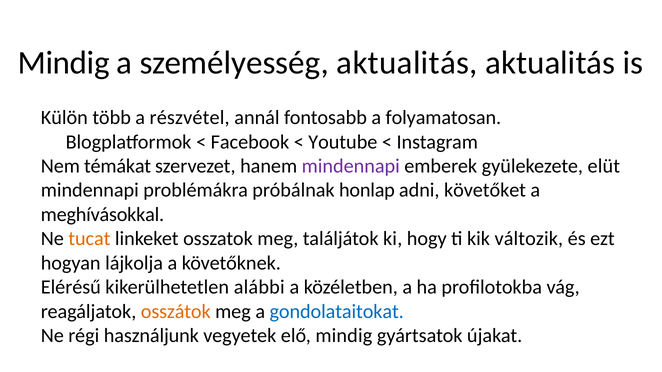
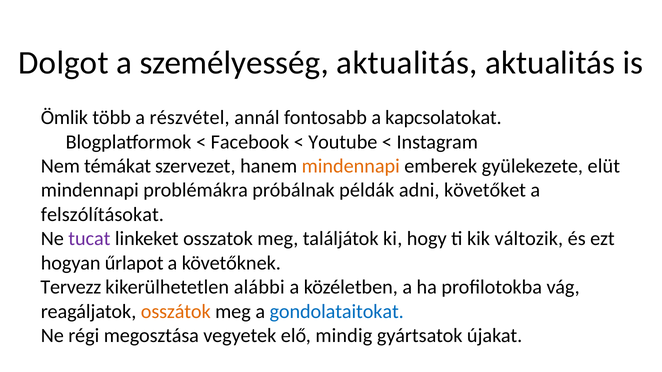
Mindig at (64, 63): Mindig -> Dolgot
Külön: Külön -> Ömlik
folyamatosan: folyamatosan -> kapcsolatokat
mindennapi at (351, 166) colour: purple -> orange
honlap: honlap -> példák
meghívásokkal: meghívásokkal -> felszólításokat
tucat colour: orange -> purple
lájkolja: lájkolja -> űrlapot
Elérésű: Elérésű -> Tervezz
használjunk: használjunk -> megosztása
